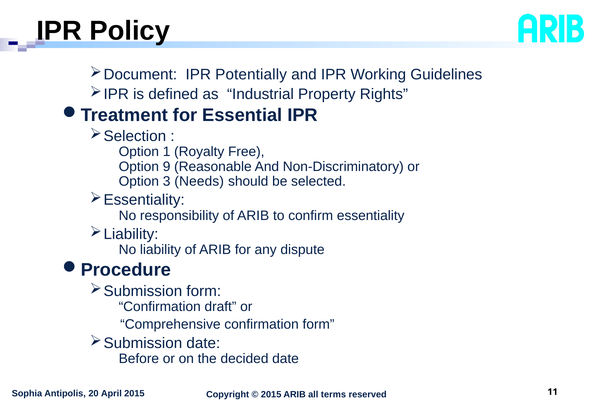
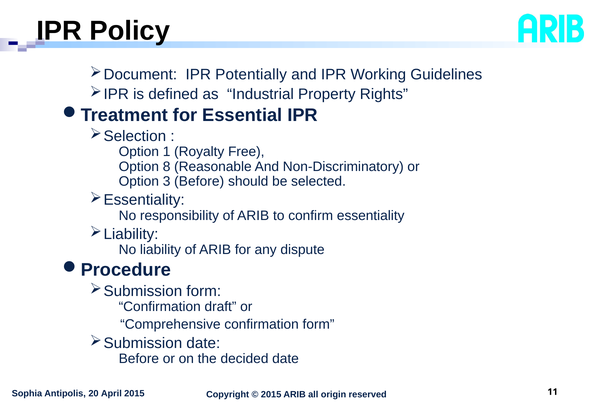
9: 9 -> 8
3 Needs: Needs -> Before
terms: terms -> origin
